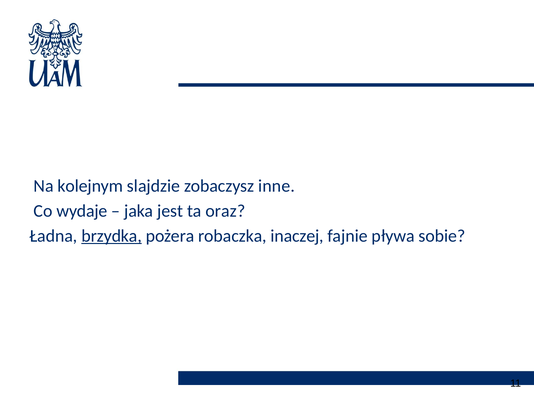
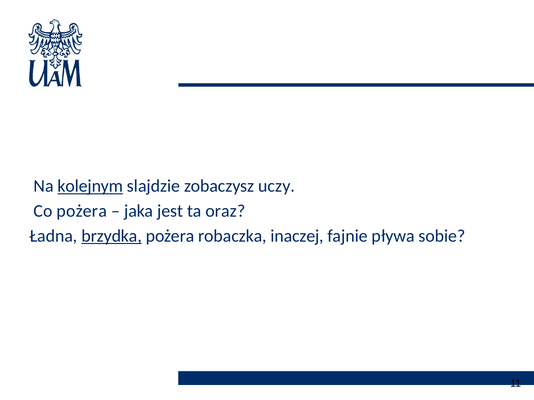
kolejnym underline: none -> present
inne: inne -> uczy
Co wydaje: wydaje -> pożera
